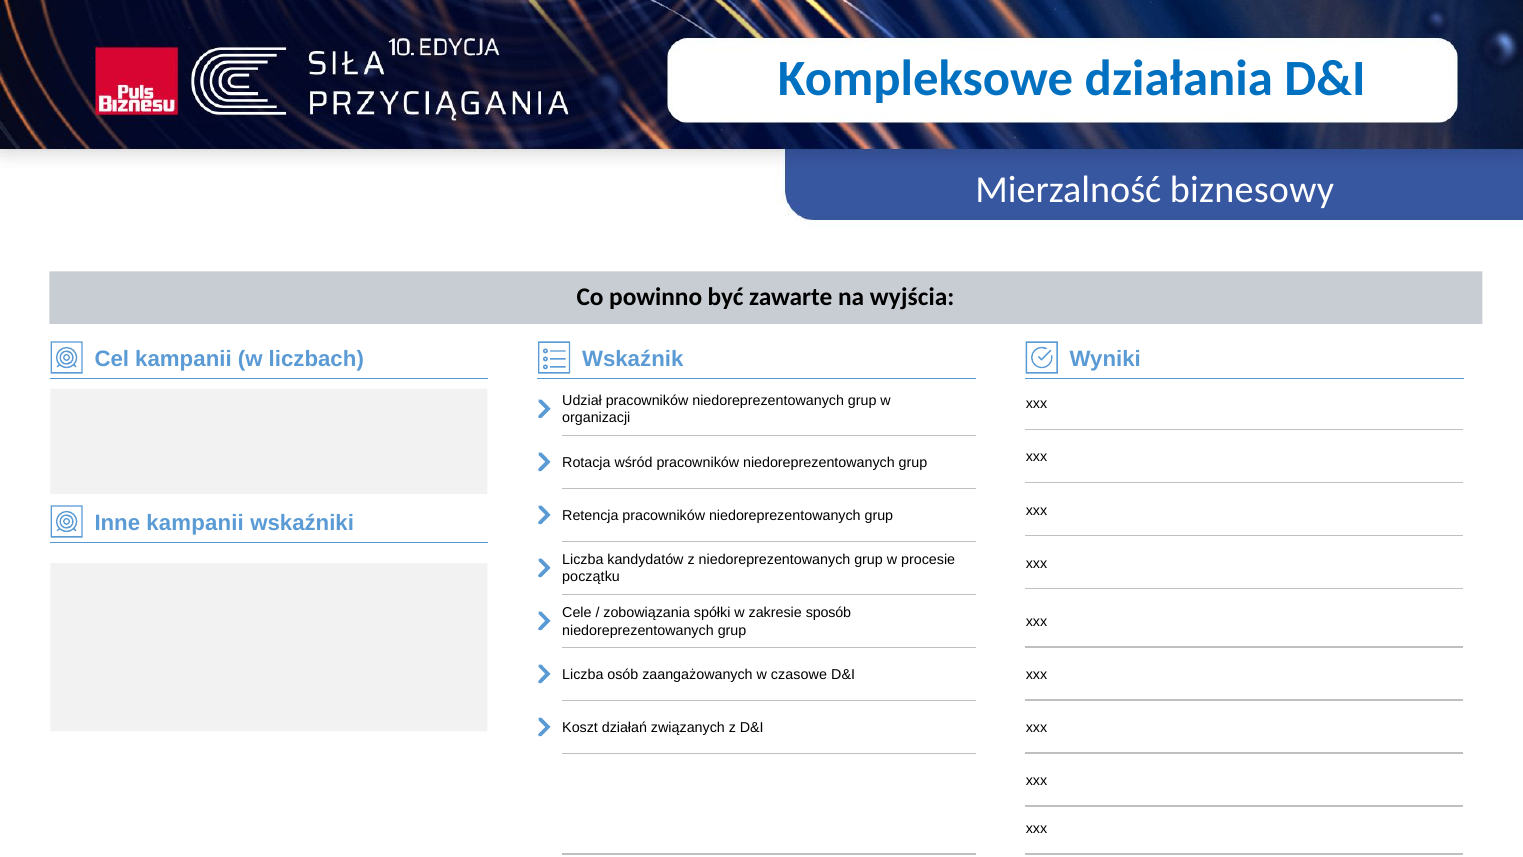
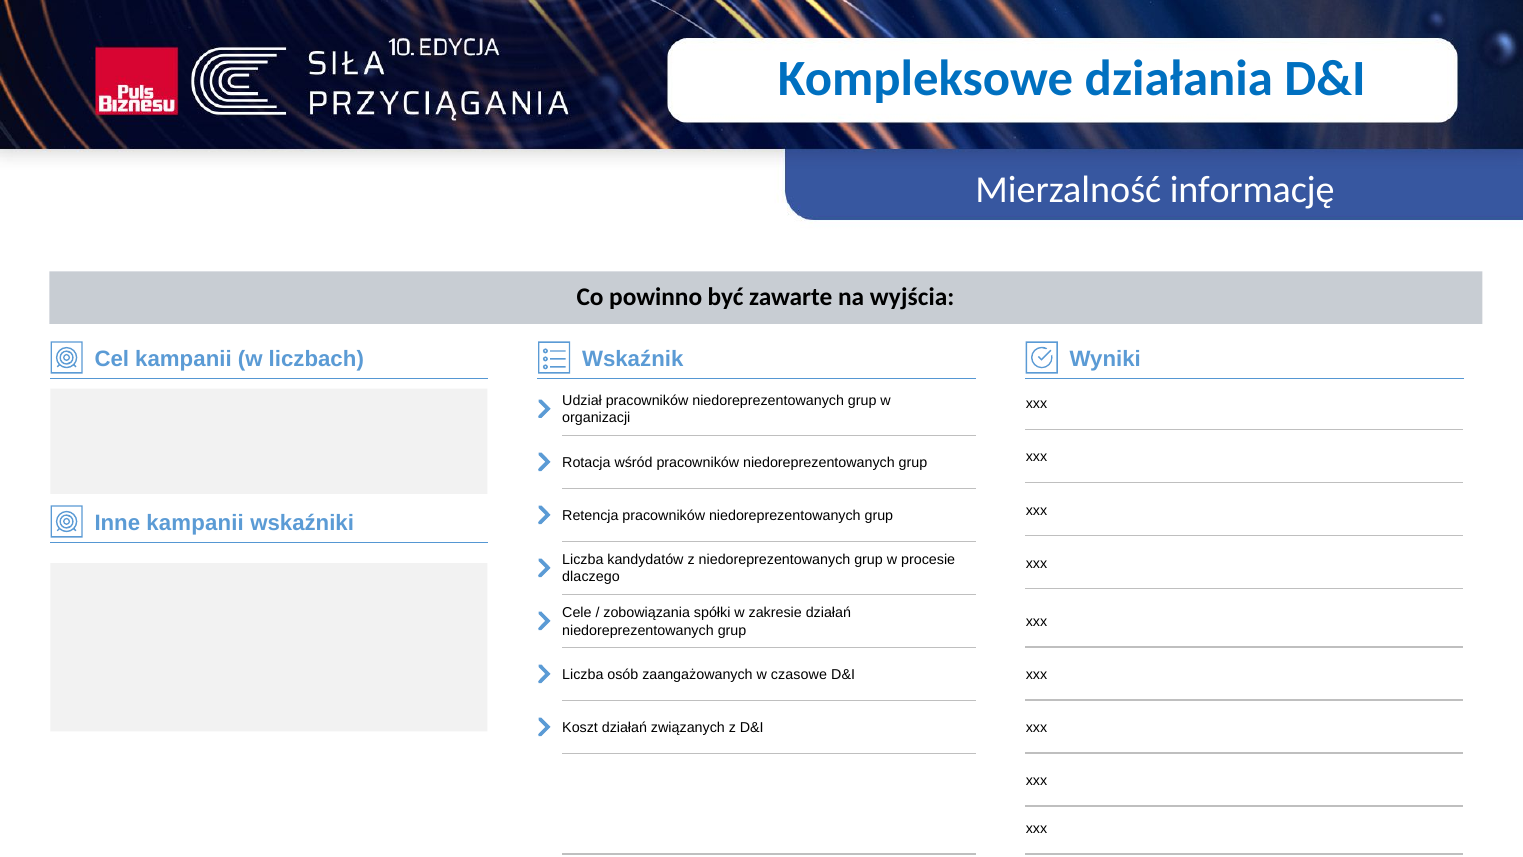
biznesowy: biznesowy -> informację
początku: początku -> dlaczego
zakresie sposób: sposób -> działań
